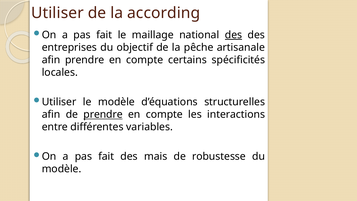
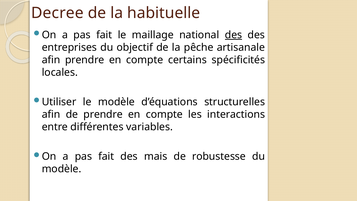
Utiliser at (57, 13): Utiliser -> Decree
according: according -> habituelle
prendre at (103, 114) underline: present -> none
